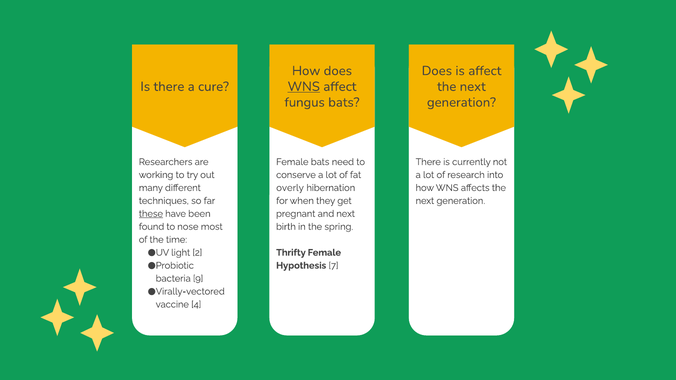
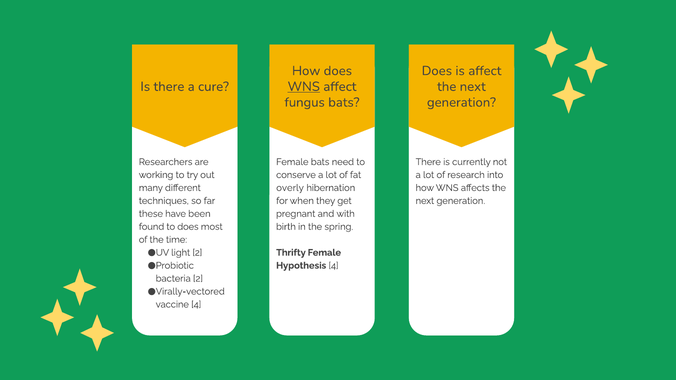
these underline: present -> none
and next: next -> with
to nose: nose -> does
Hypothesis 7: 7 -> 4
bacteria 9: 9 -> 2
